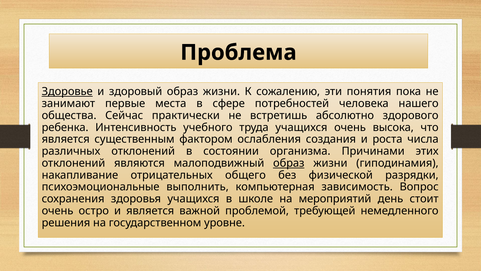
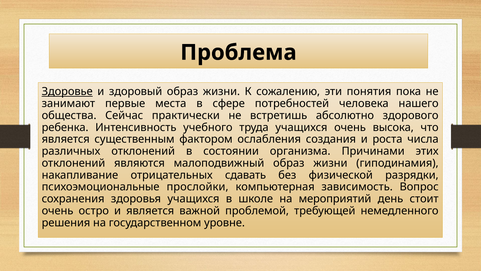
образ at (289, 163) underline: present -> none
общего: общего -> сдавать
выполнить: выполнить -> прослойки
